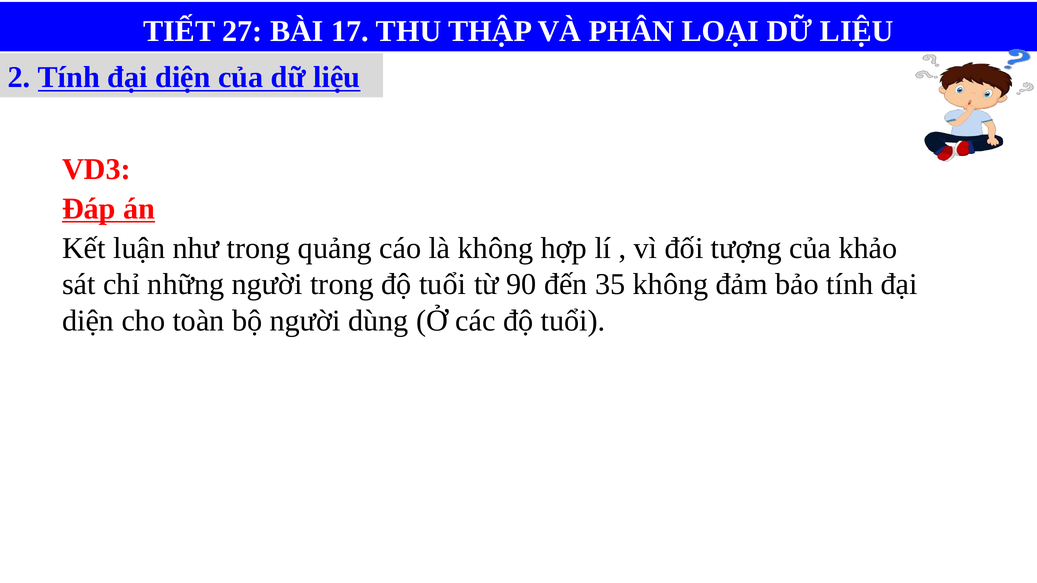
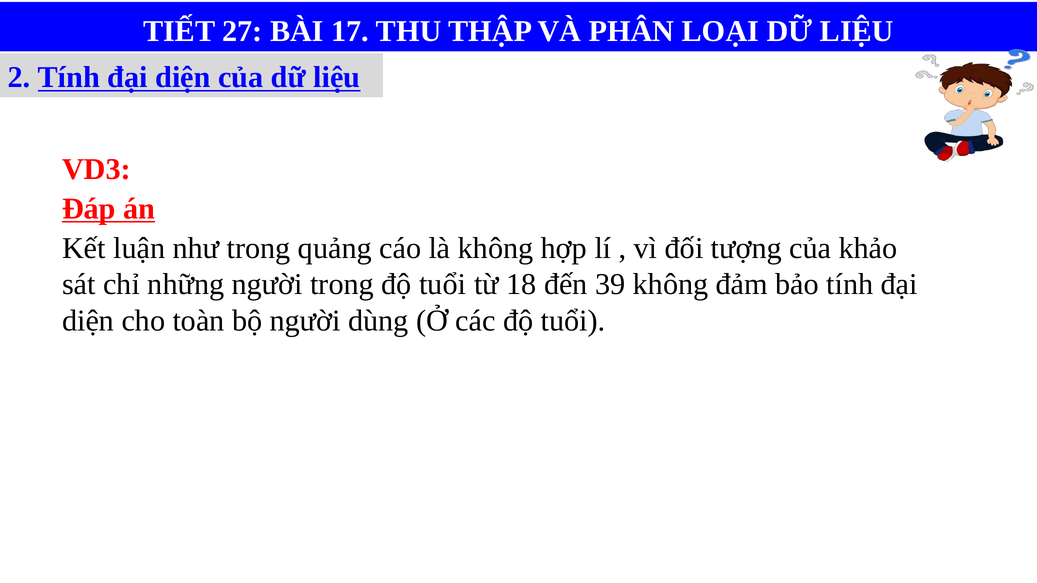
90: 90 -> 18
35: 35 -> 39
